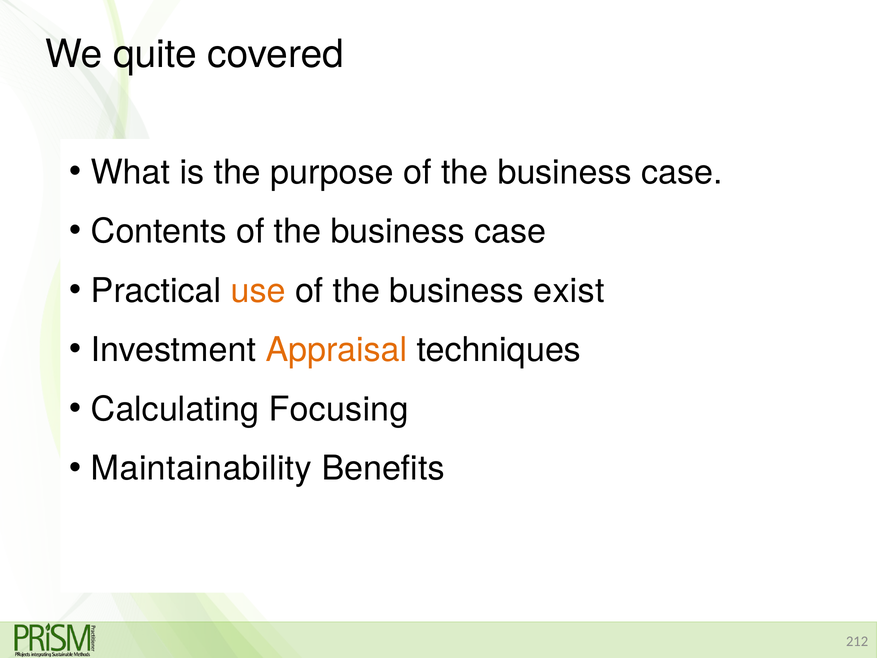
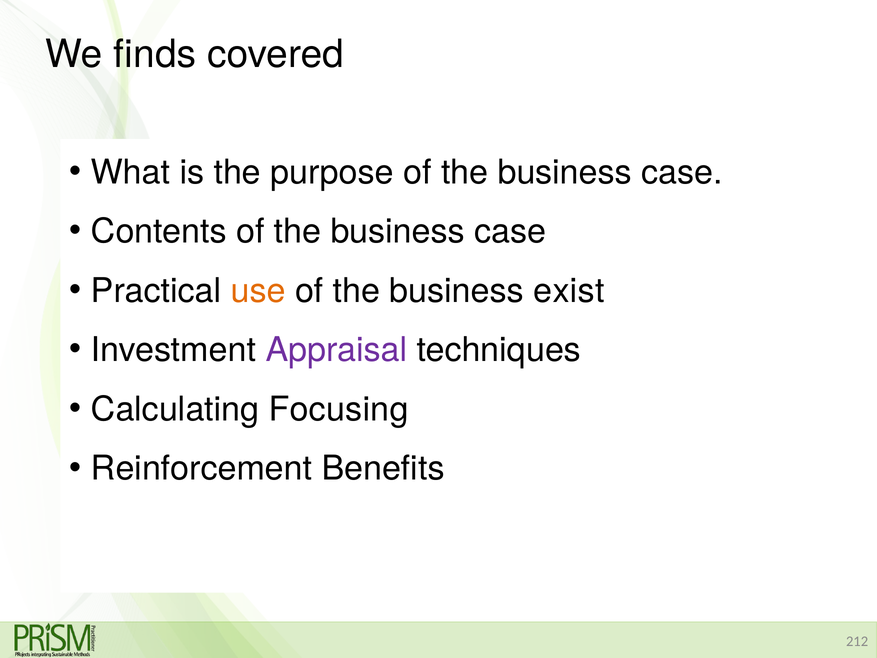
quite: quite -> finds
Appraisal colour: orange -> purple
Maintainability: Maintainability -> Reinforcement
